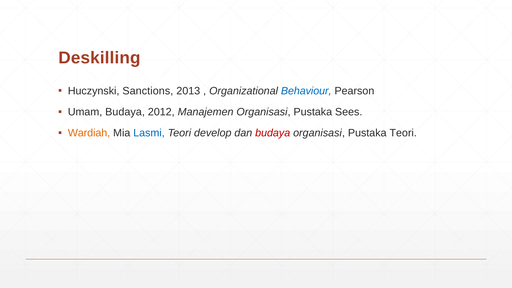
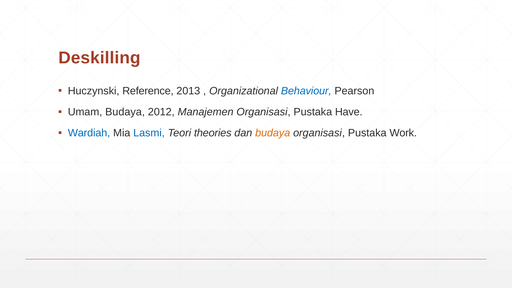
Sanctions: Sanctions -> Reference
Sees: Sees -> Have
Wardiah colour: orange -> blue
develop: develop -> theories
budaya at (273, 133) colour: red -> orange
Pustaka Teori: Teori -> Work
